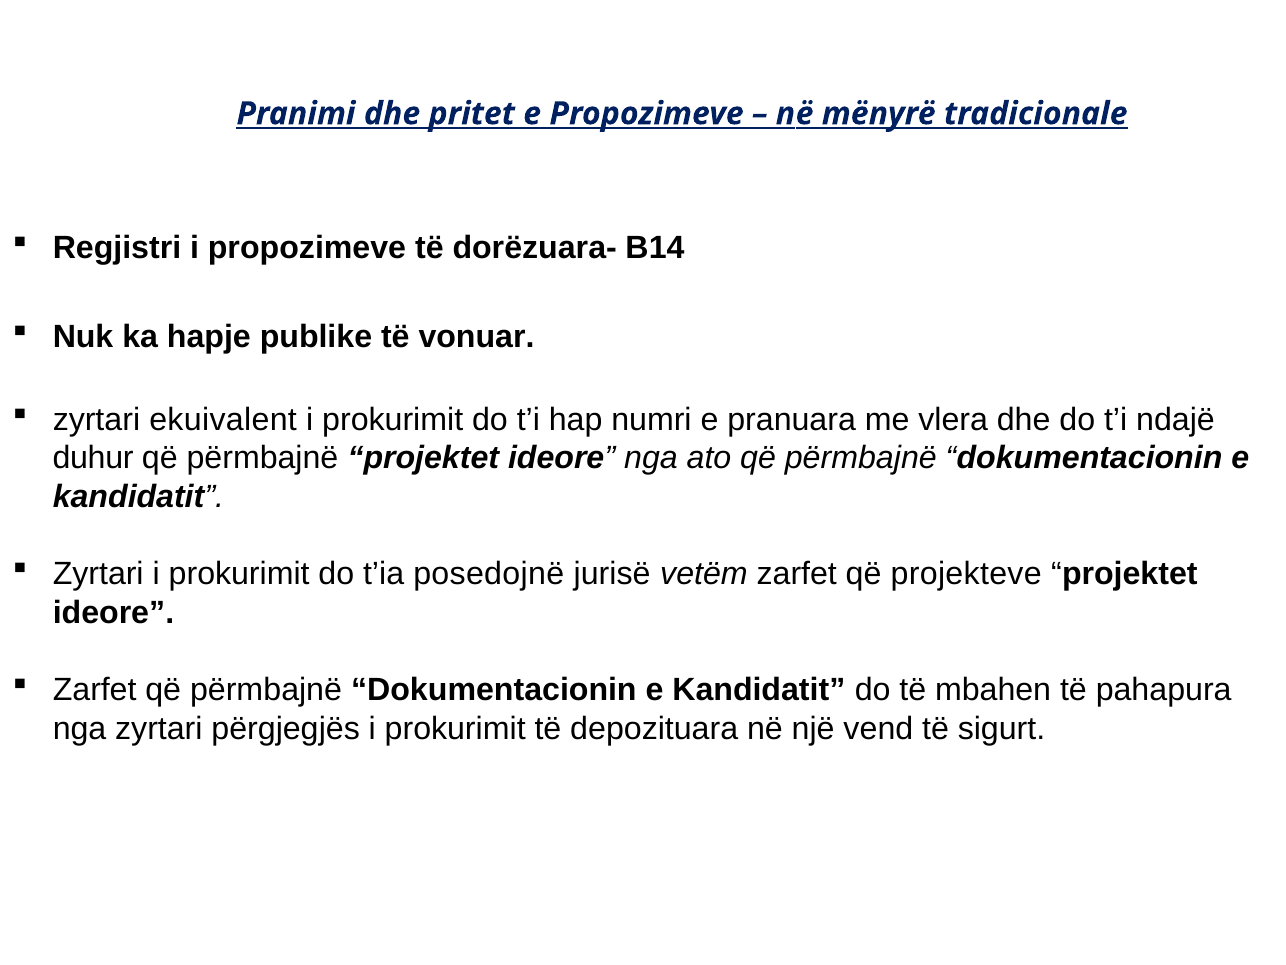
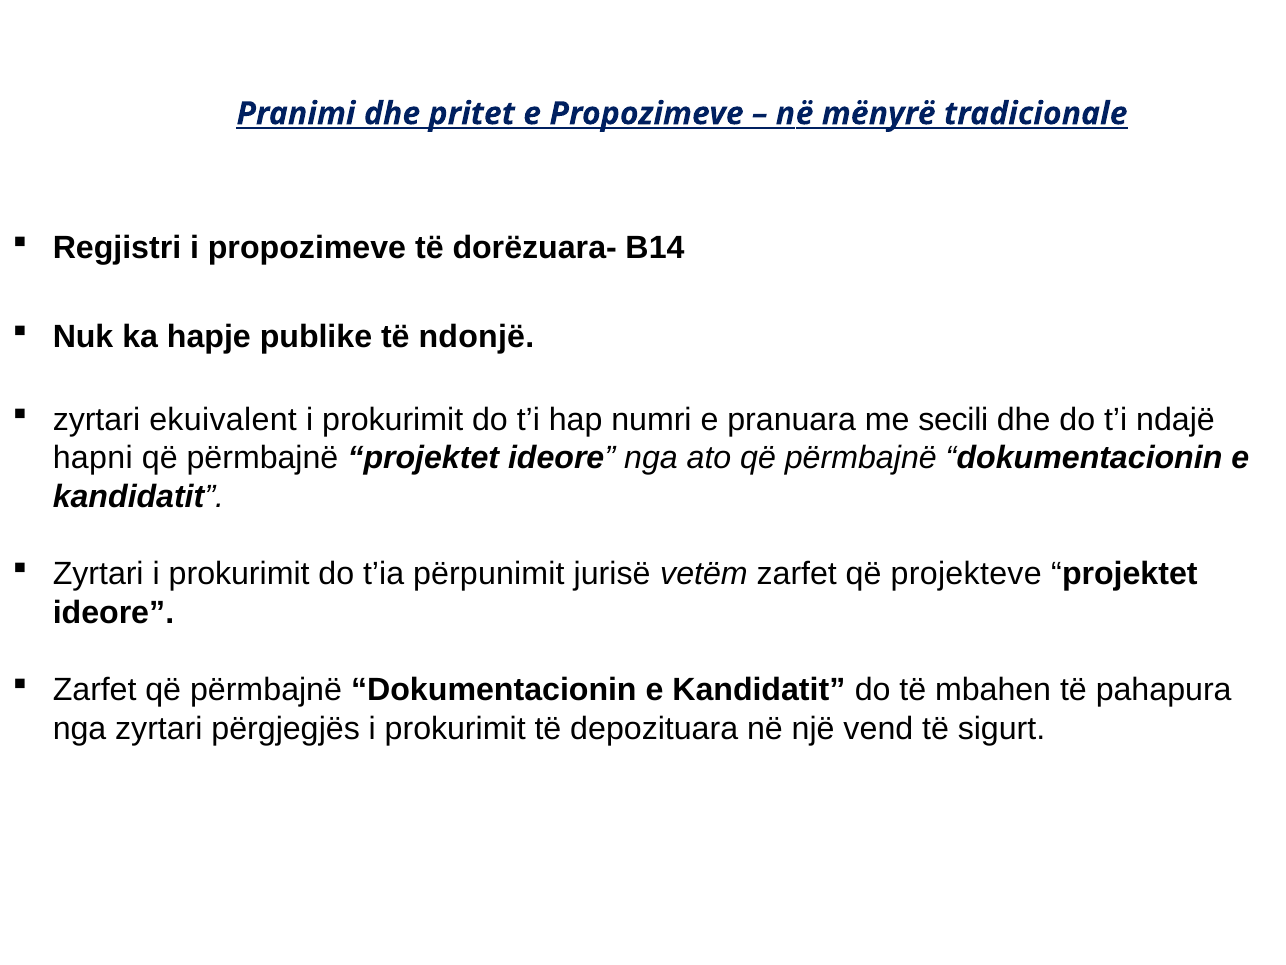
vonuar: vonuar -> ndonjë
vlera: vlera -> secili
duhur: duhur -> hapni
posedojnë: posedojnë -> përpunimit
